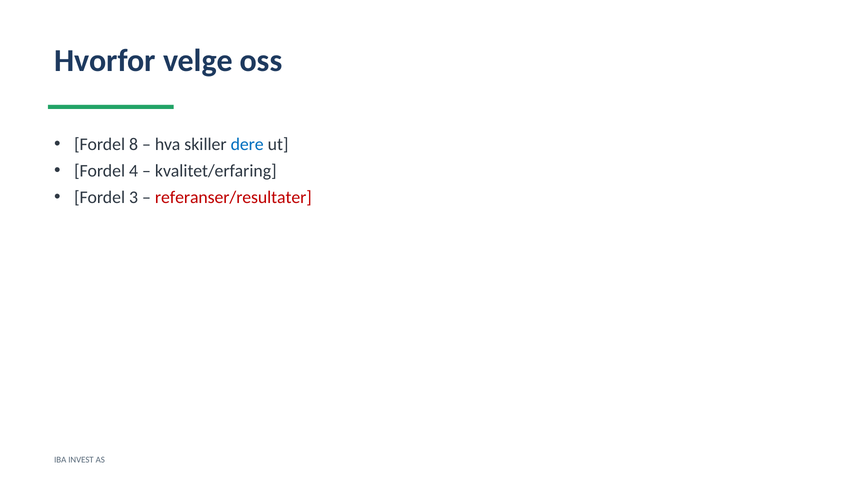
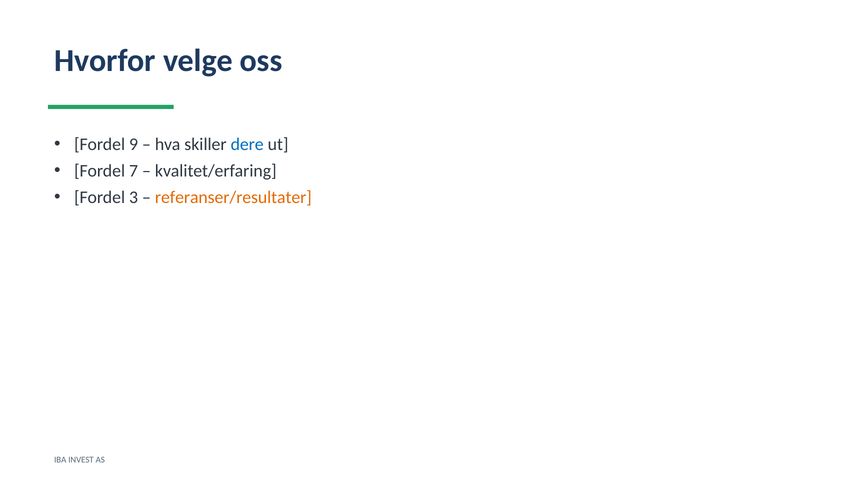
8: 8 -> 9
4: 4 -> 7
referanser/resultater colour: red -> orange
